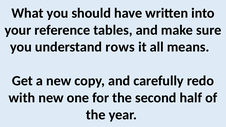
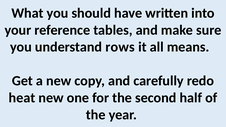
with: with -> heat
